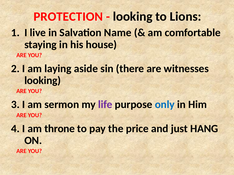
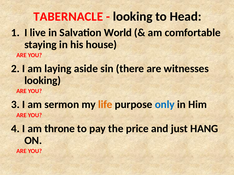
PROTECTION: PROTECTION -> TABERNACLE
Lions: Lions -> Head
Name: Name -> World
life colour: purple -> orange
